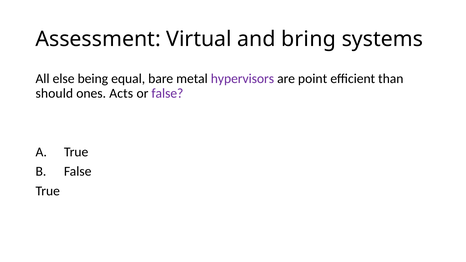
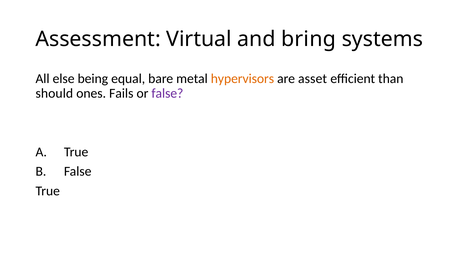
hypervisors colour: purple -> orange
point: point -> asset
Acts: Acts -> Fails
